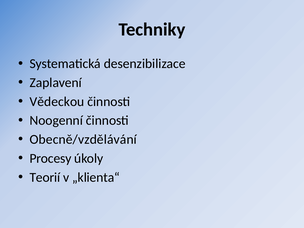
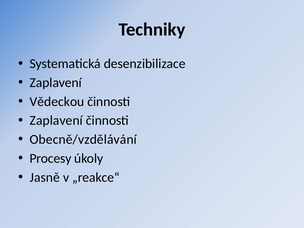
Noogenní at (56, 121): Noogenní -> Zaplavení
Teorií: Teorií -> Jasně
„klienta“: „klienta“ -> „reakce“
